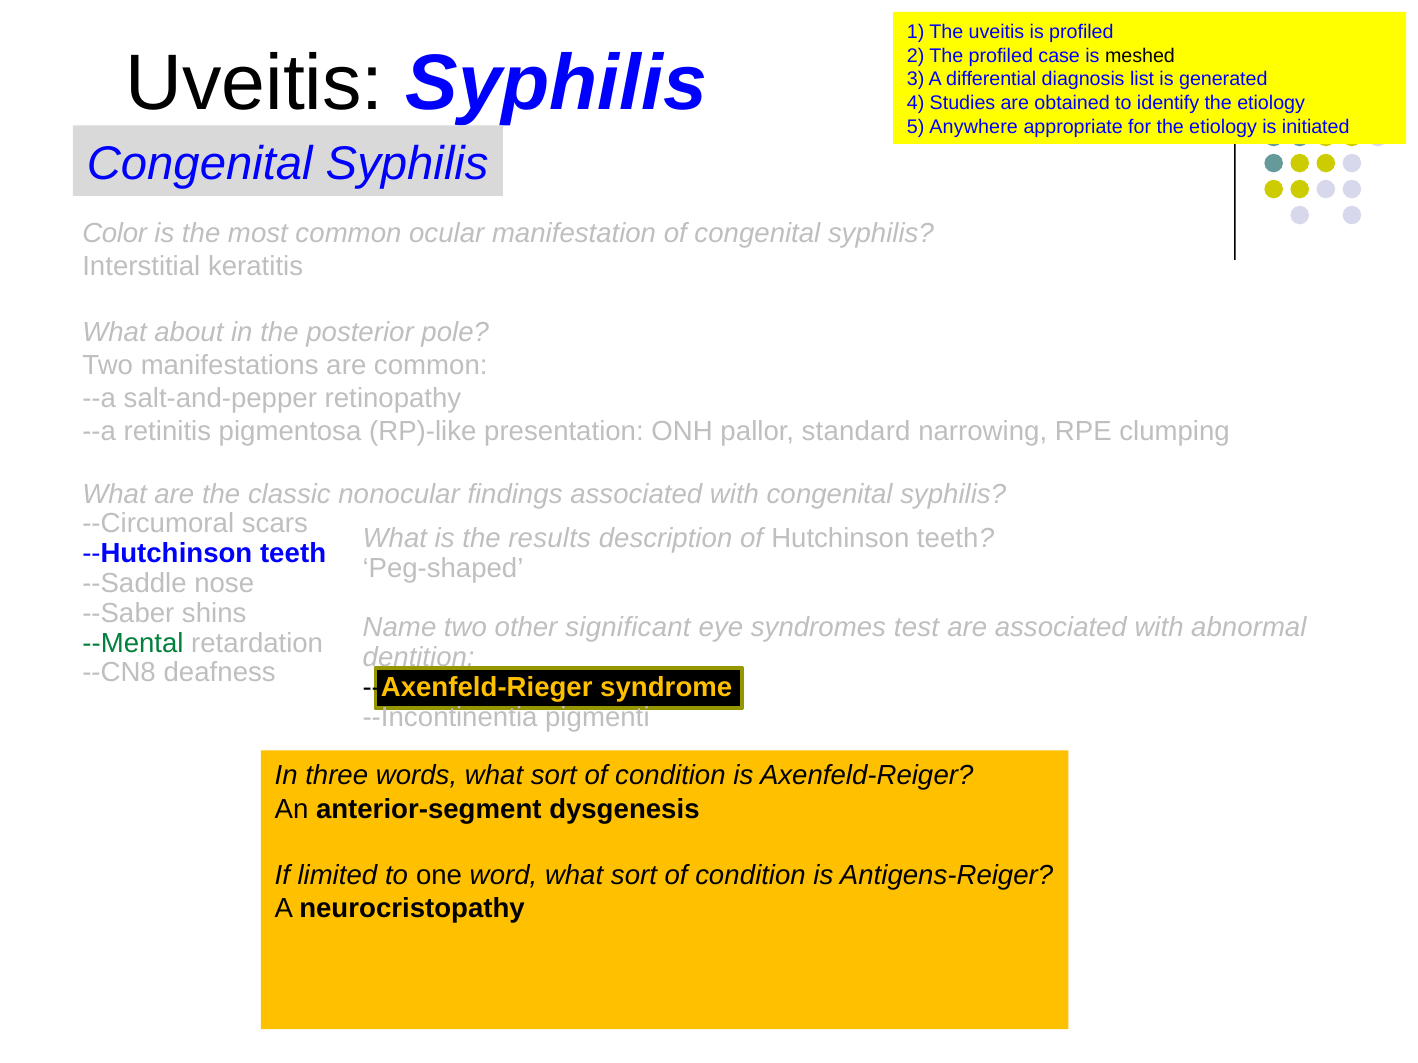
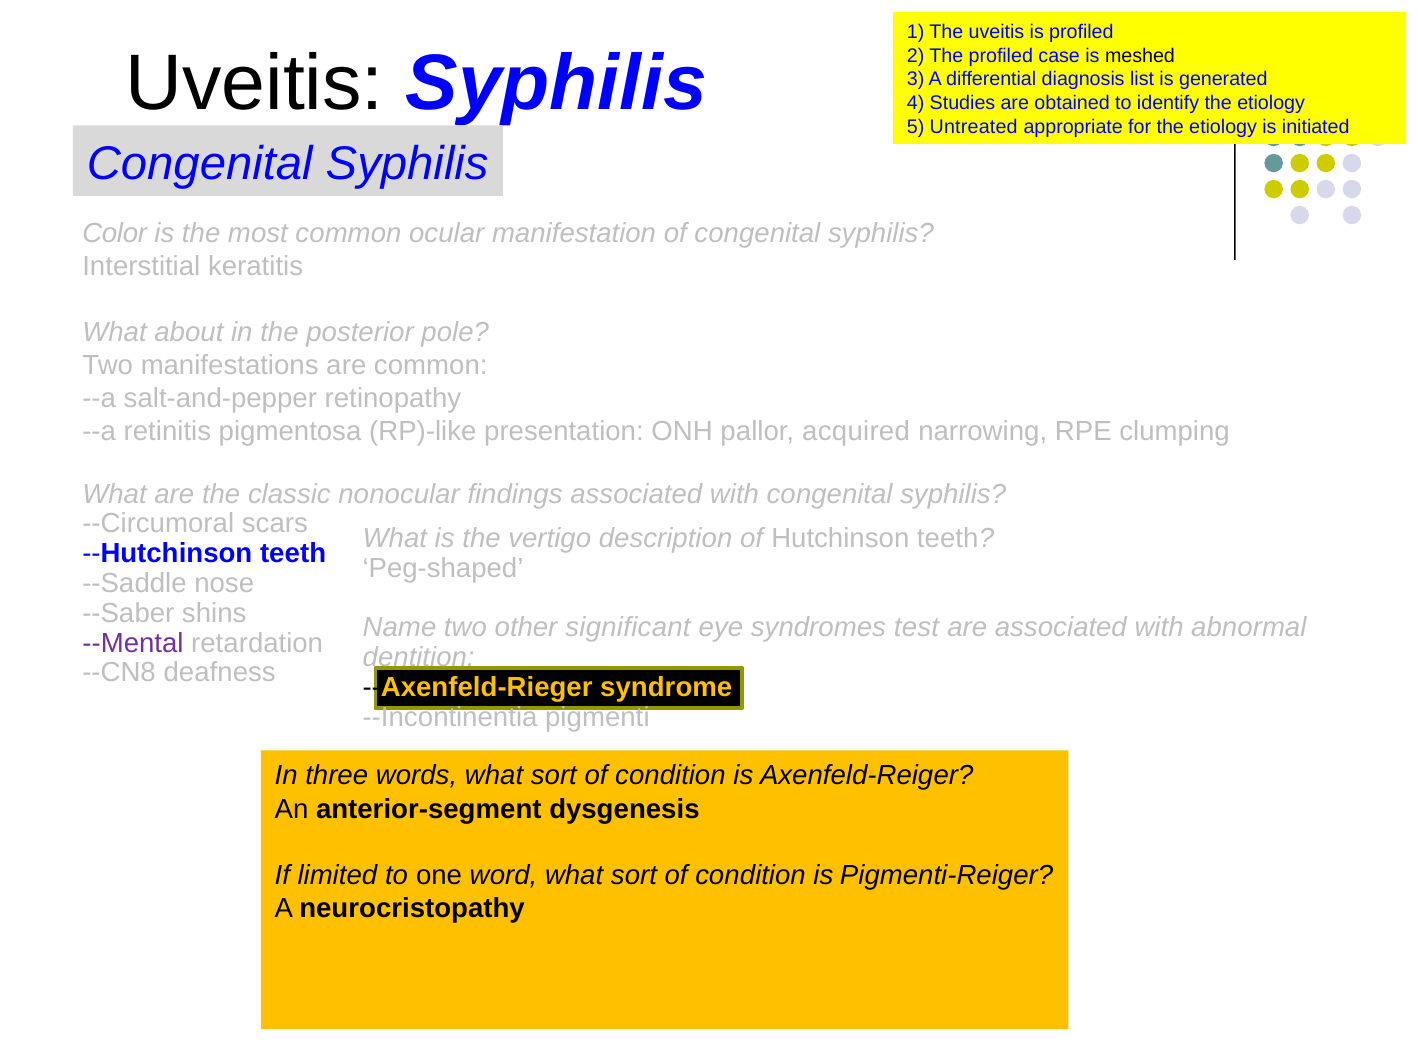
Anywhere: Anywhere -> Untreated
standard: standard -> acquired
results: results -> vertigo
--Mental colour: green -> purple
Antigens-Reiger: Antigens-Reiger -> Pigmenti-Reiger
